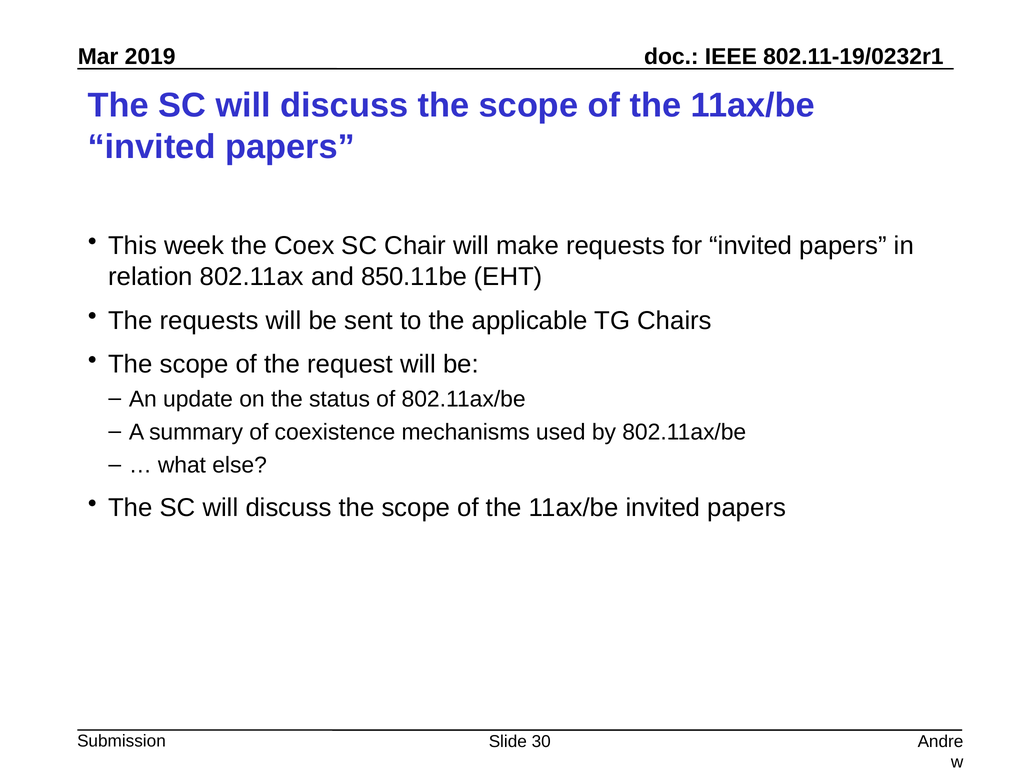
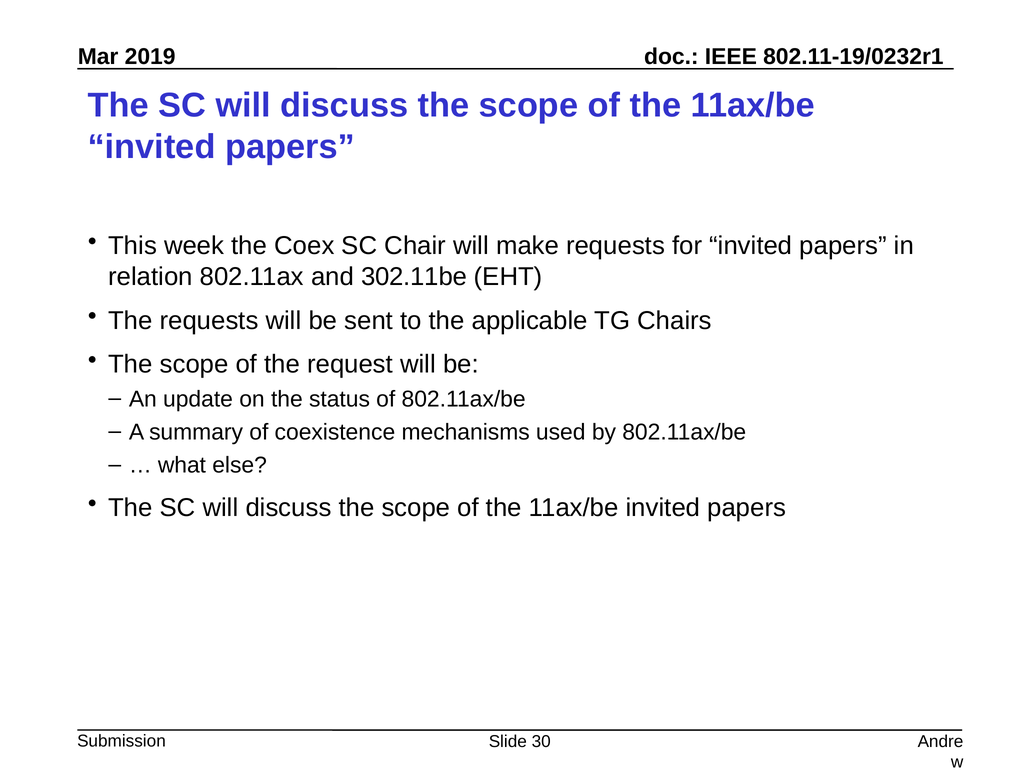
850.11be: 850.11be -> 302.11be
